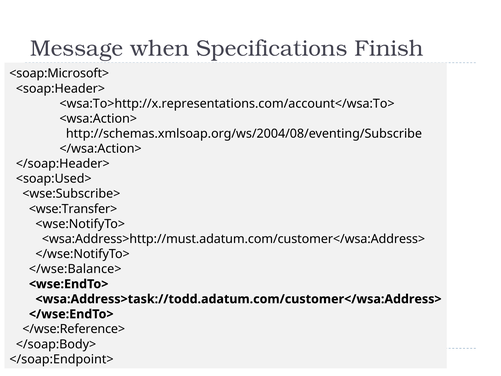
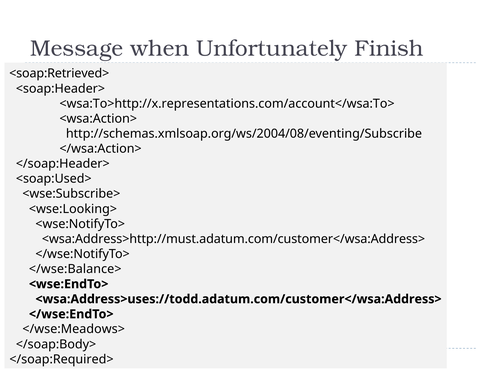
Specifications: Specifications -> Unfortunately
<soap:Microsoft>: <soap:Microsoft> -> <soap:Retrieved>
<wse:Transfer>: <wse:Transfer> -> <wse:Looking>
<wsa:Address>task://todd.adatum.com/customer</wsa:Address>: <wsa:Address>task://todd.adatum.com/customer</wsa:Address> -> <wsa:Address>uses://todd.adatum.com/customer</wsa:Address>
</wse:Reference>: </wse:Reference> -> </wse:Meadows>
</soap:Endpoint>: </soap:Endpoint> -> </soap:Required>
